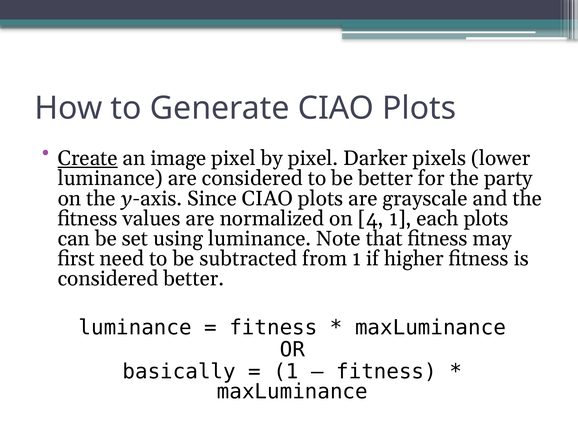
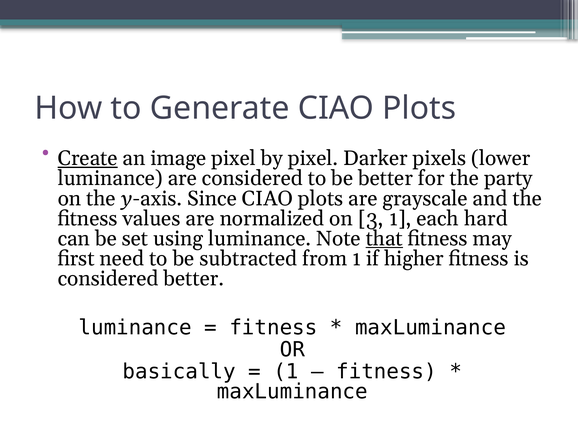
4: 4 -> 3
each plots: plots -> hard
that underline: none -> present
